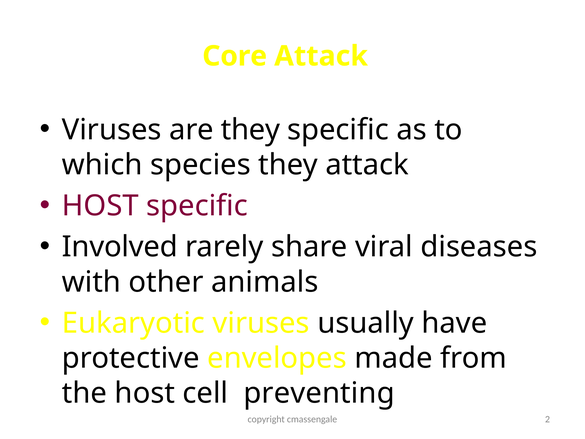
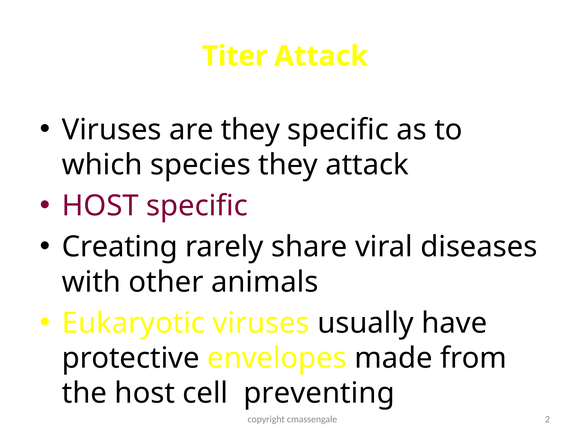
Core: Core -> Titer
Involved: Involved -> Creating
